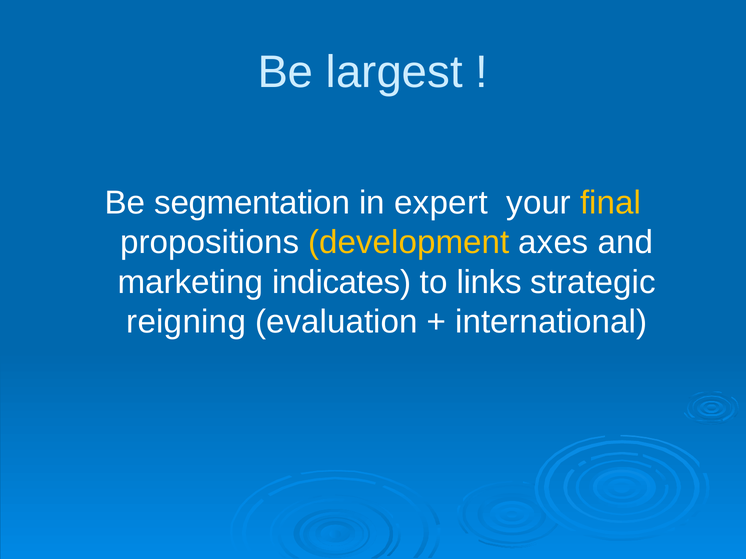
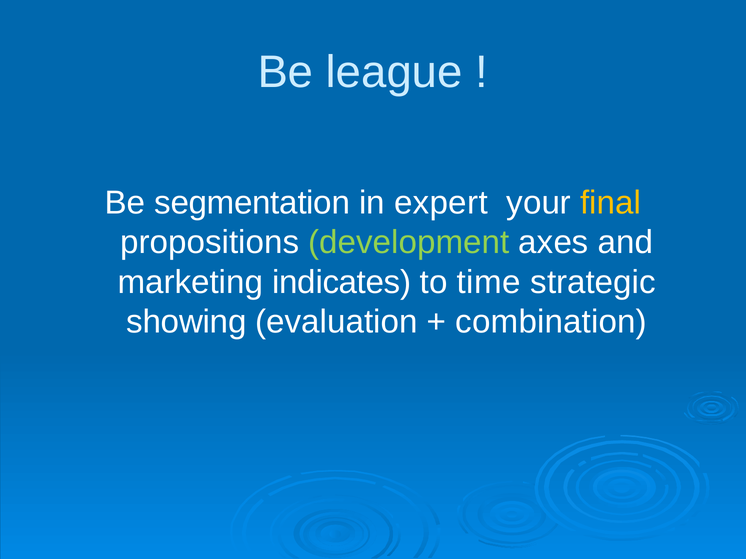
largest: largest -> league
development colour: yellow -> light green
links: links -> time
reigning: reigning -> showing
international: international -> combination
